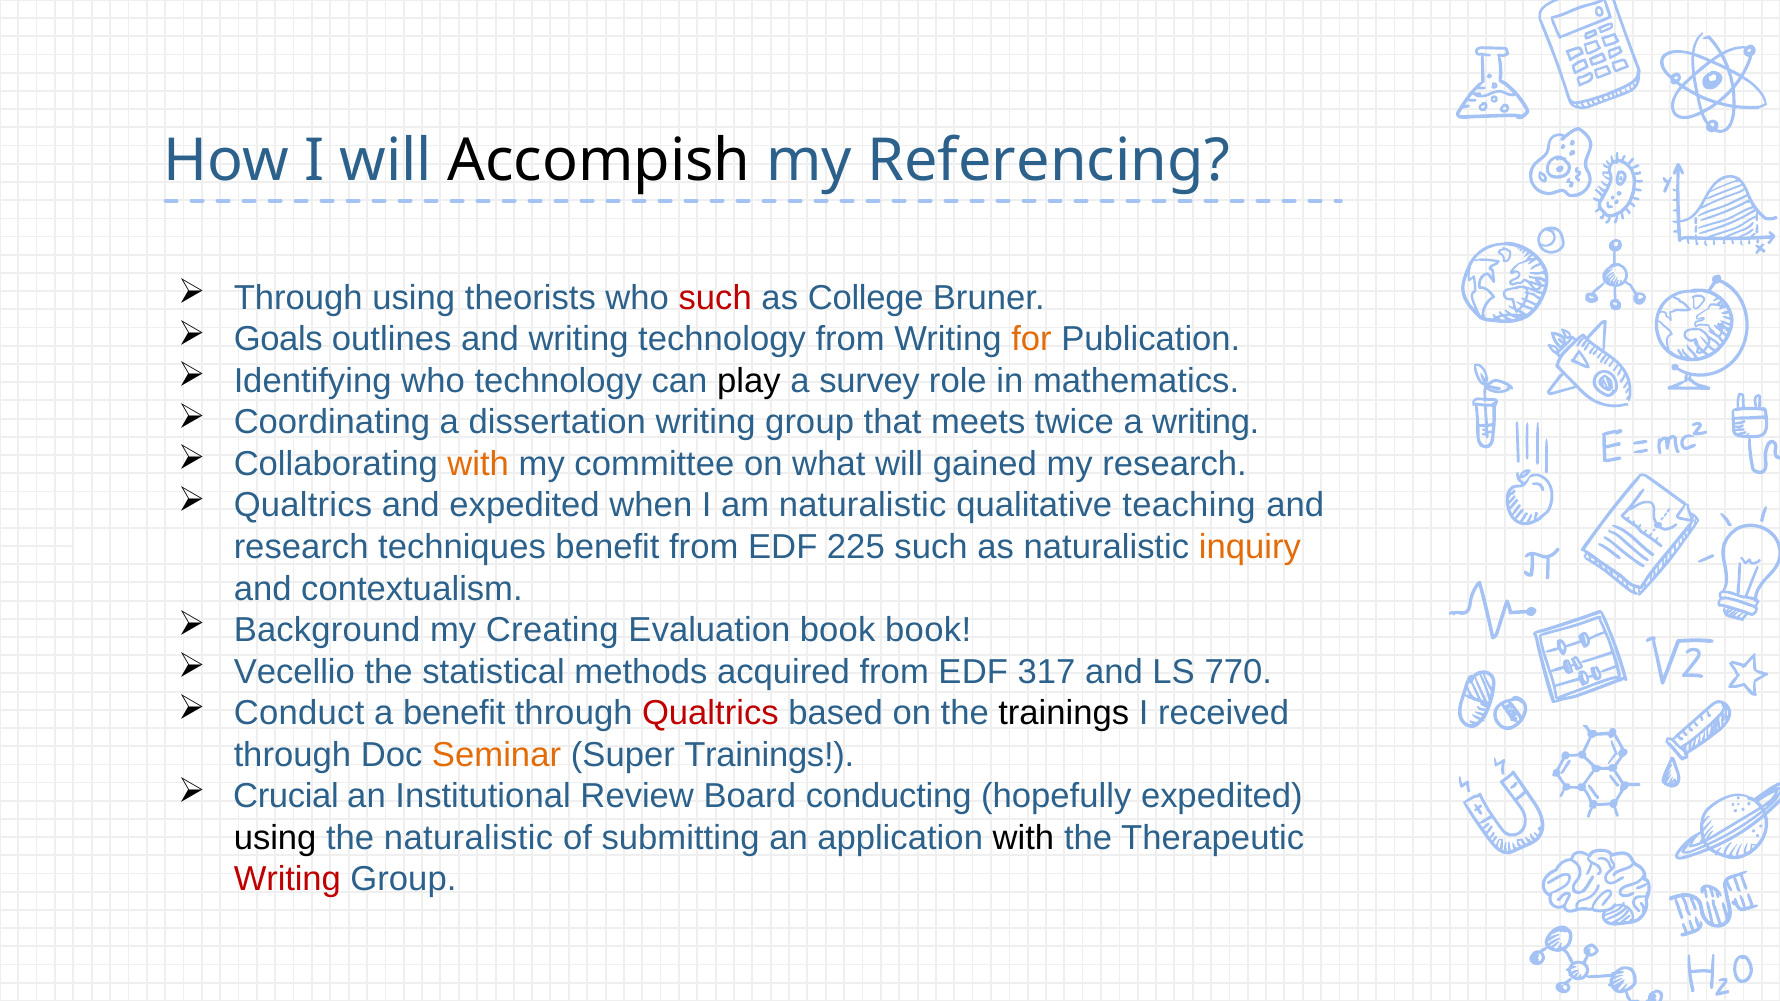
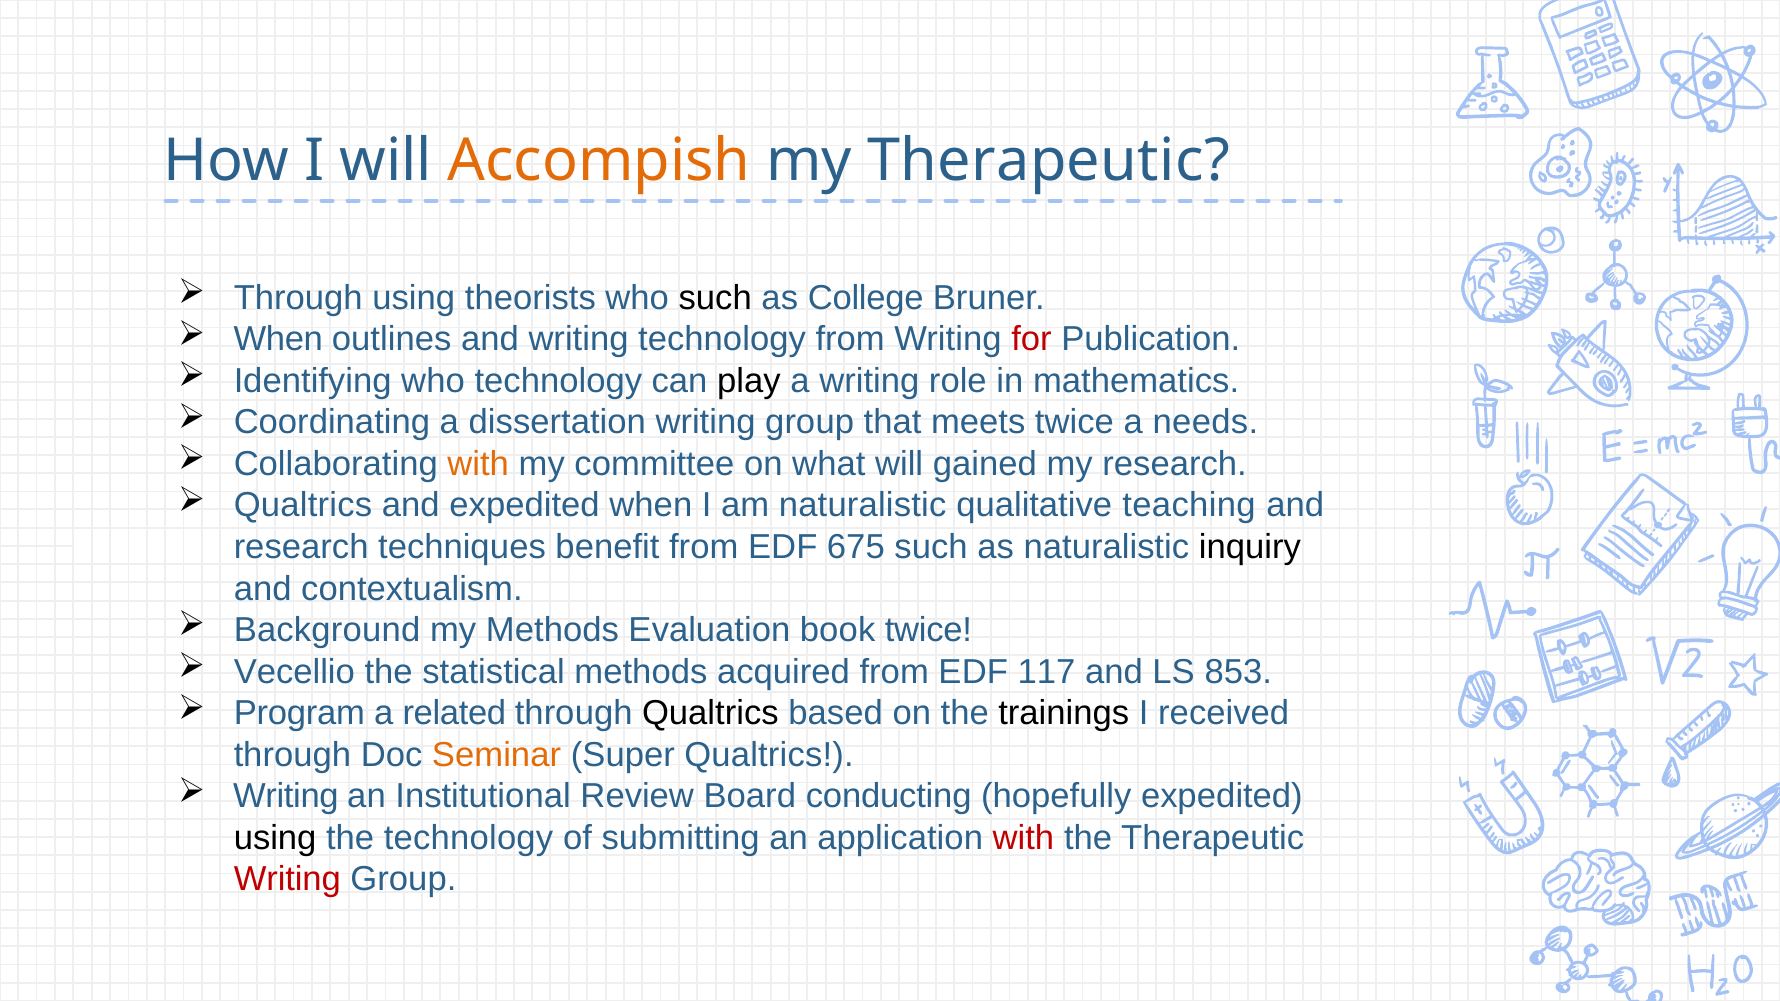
Accompish colour: black -> orange
my Referencing: Referencing -> Therapeutic
such at (715, 298) colour: red -> black
Goals at (278, 339): Goals -> When
for colour: orange -> red
a survey: survey -> writing
a writing: writing -> needs
225: 225 -> 675
inquiry colour: orange -> black
my Creating: Creating -> Methods
book book: book -> twice
317: 317 -> 117
770: 770 -> 853
Conduct: Conduct -> Program
a benefit: benefit -> related
Qualtrics at (710, 713) colour: red -> black
Super Trainings: Trainings -> Qualtrics
Crucial at (286, 797): Crucial -> Writing
the naturalistic: naturalistic -> technology
with at (1023, 838) colour: black -> red
